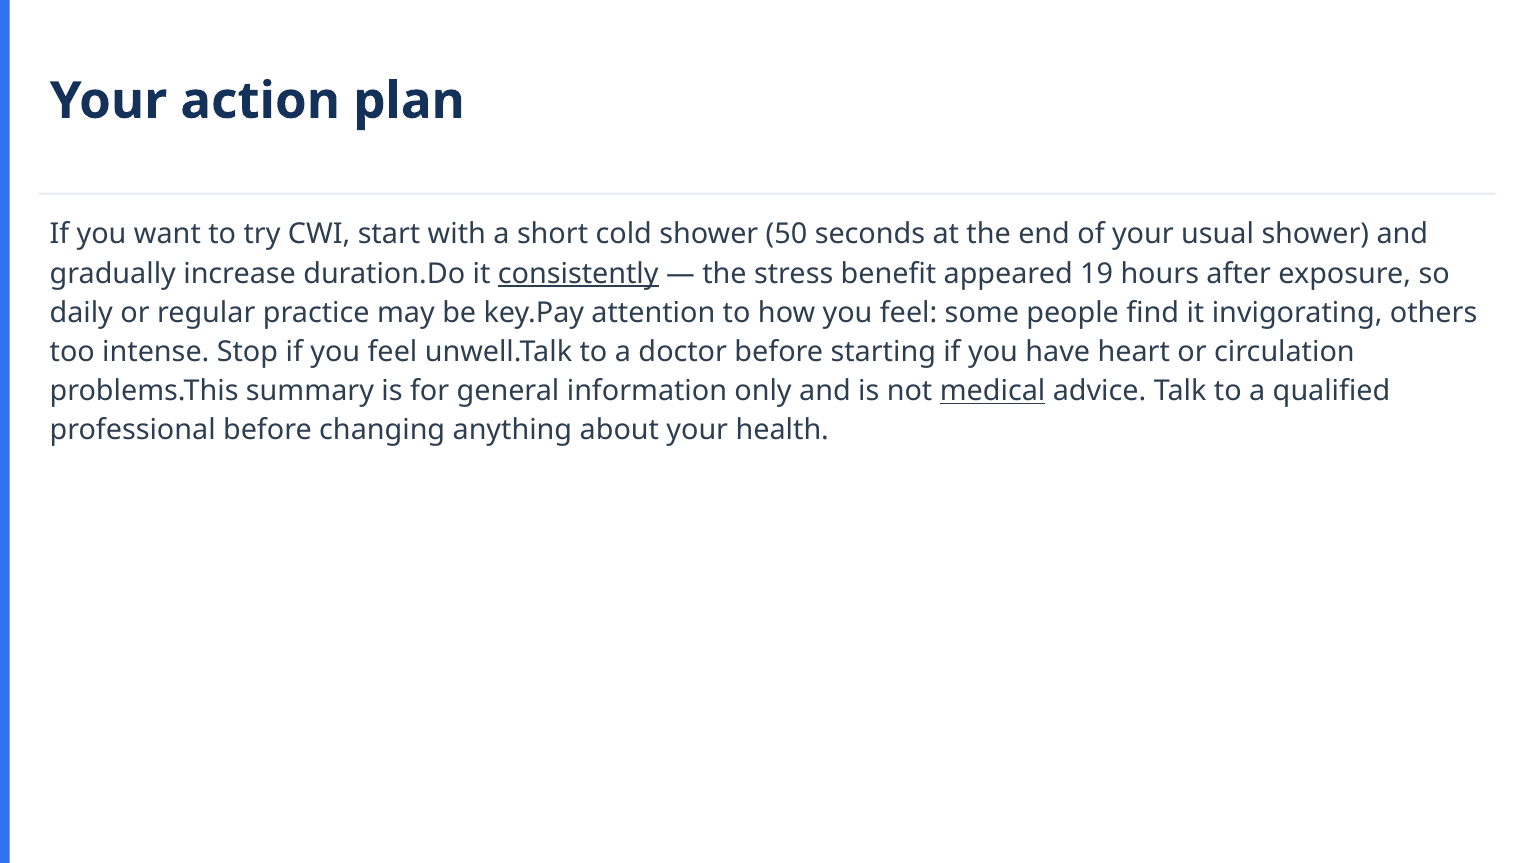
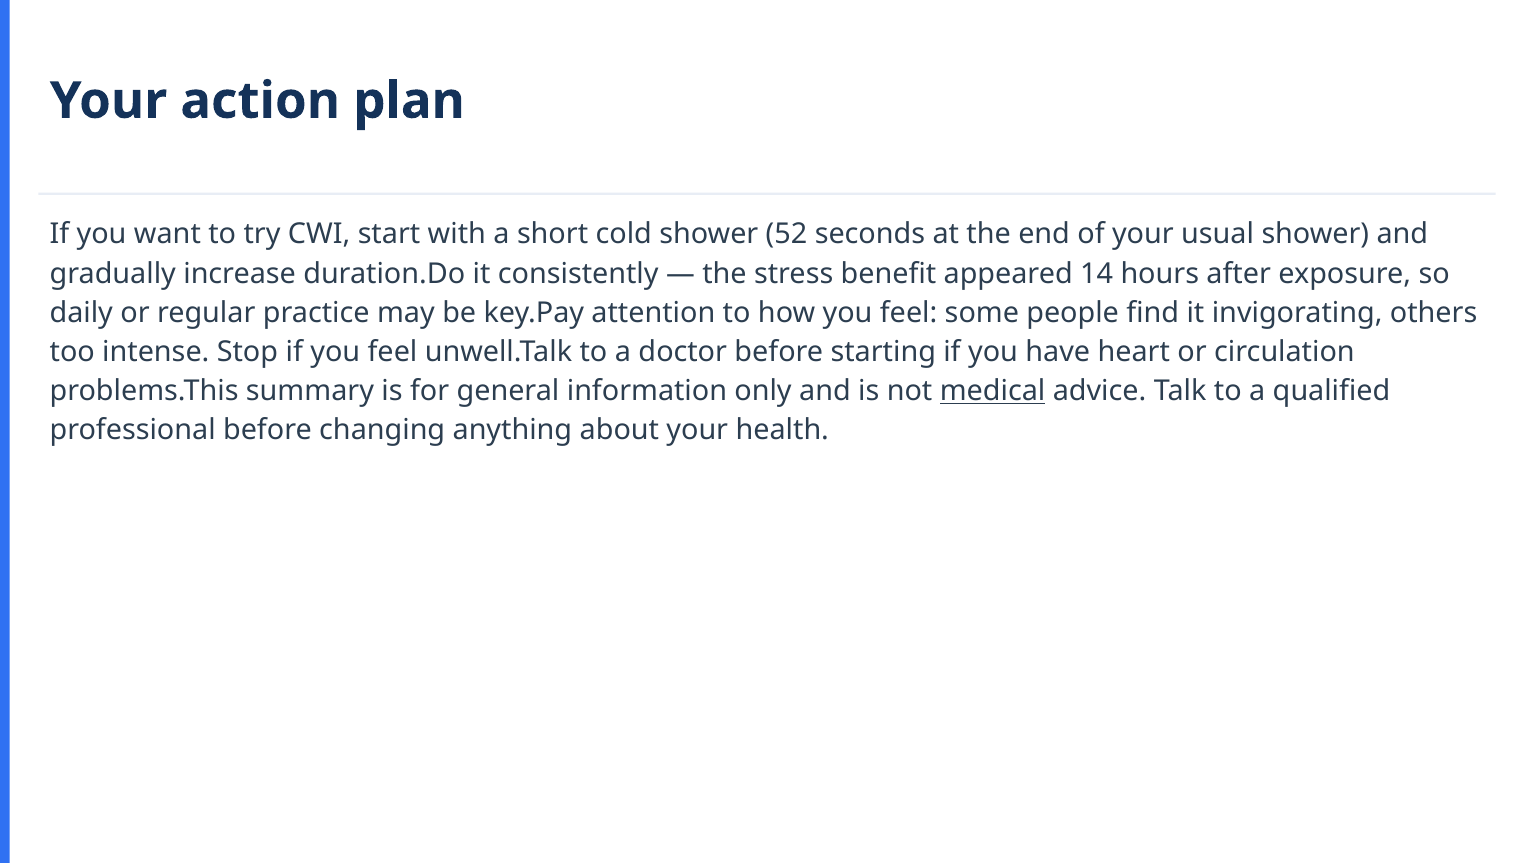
50: 50 -> 52
consistently underline: present -> none
19: 19 -> 14
